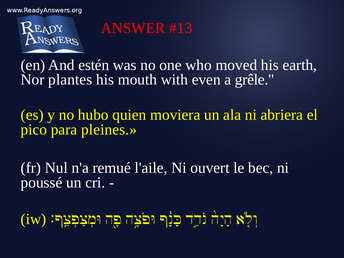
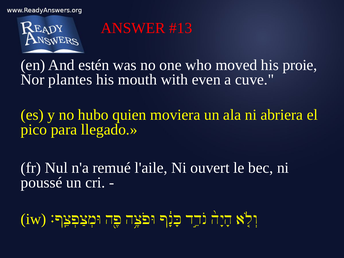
earth: earth -> proie
grêle: grêle -> cuve
pleines: pleines -> llegado
